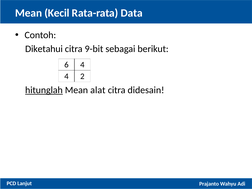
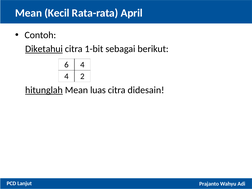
Data: Data -> April
Diketahui underline: none -> present
9-bit: 9-bit -> 1-bit
alat: alat -> luas
